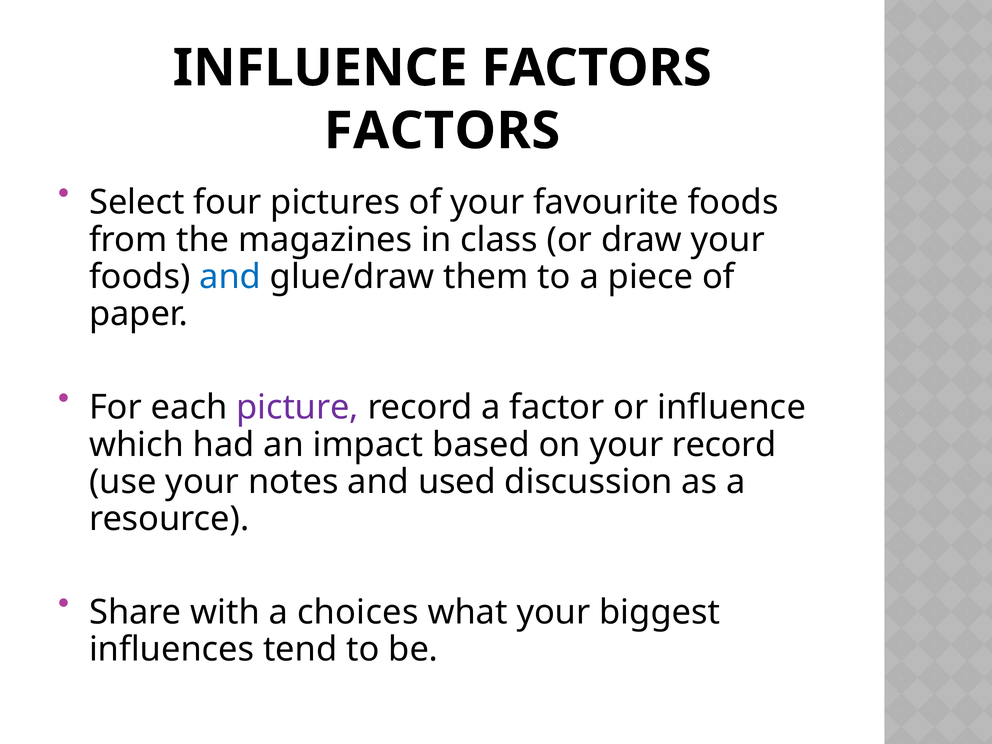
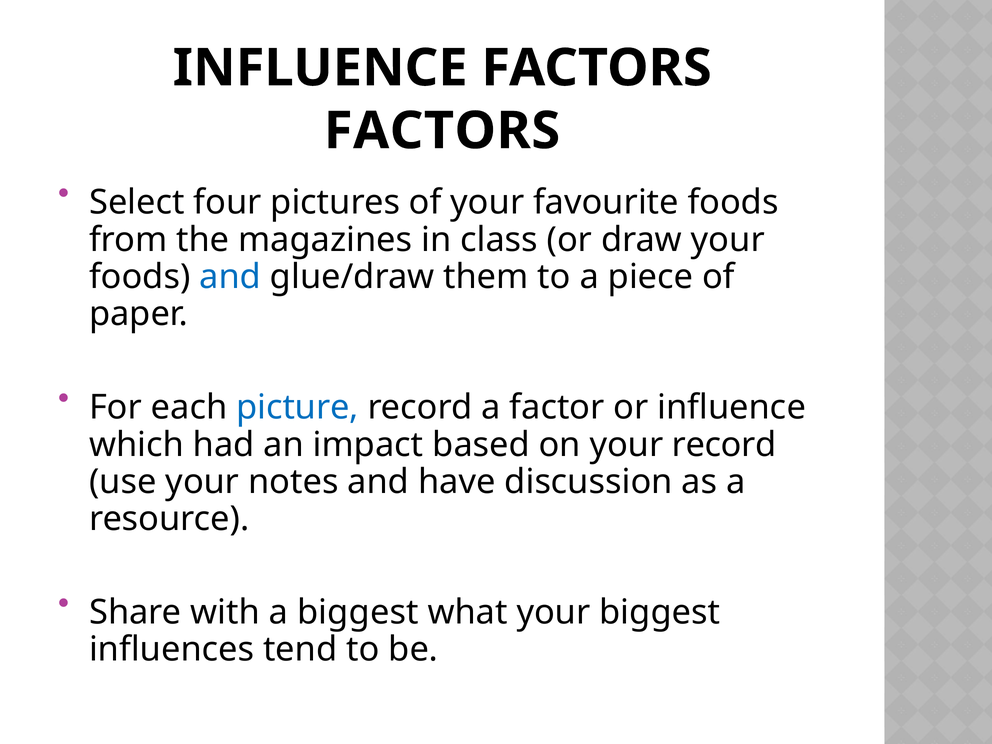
picture colour: purple -> blue
used: used -> have
a choices: choices -> biggest
